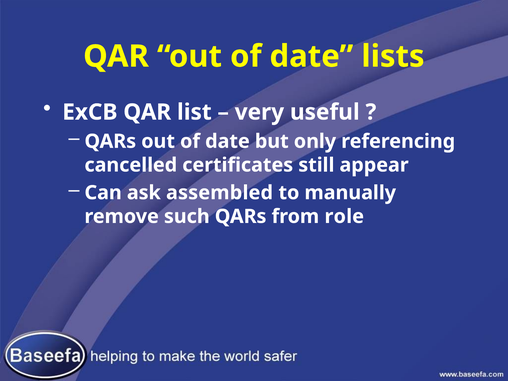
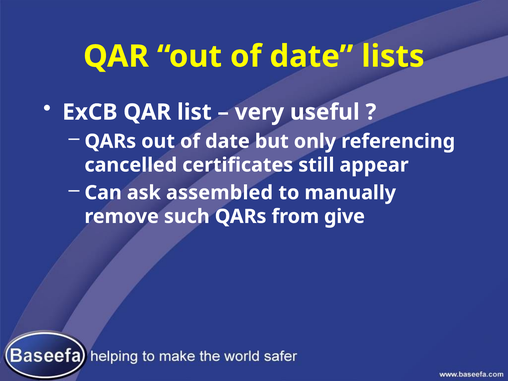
role: role -> give
